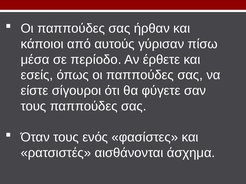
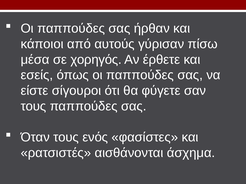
περίοδο: περίοδο -> χορηγός
